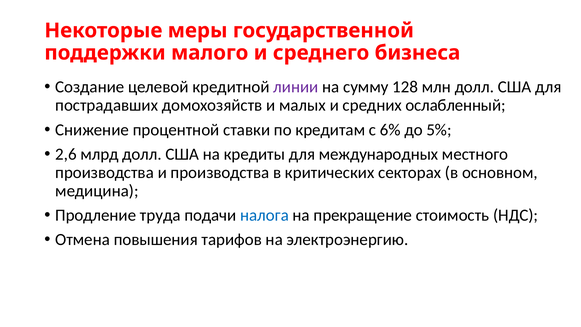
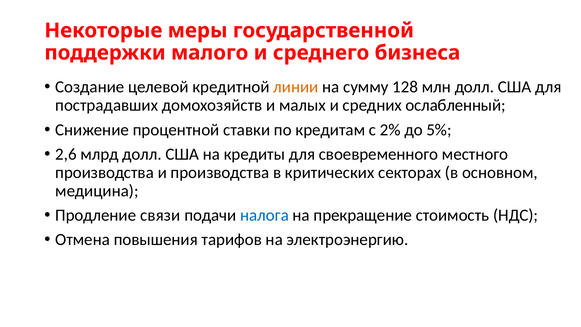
линии colour: purple -> orange
6%: 6% -> 2%
международных: международных -> своевременного
труда: труда -> связи
